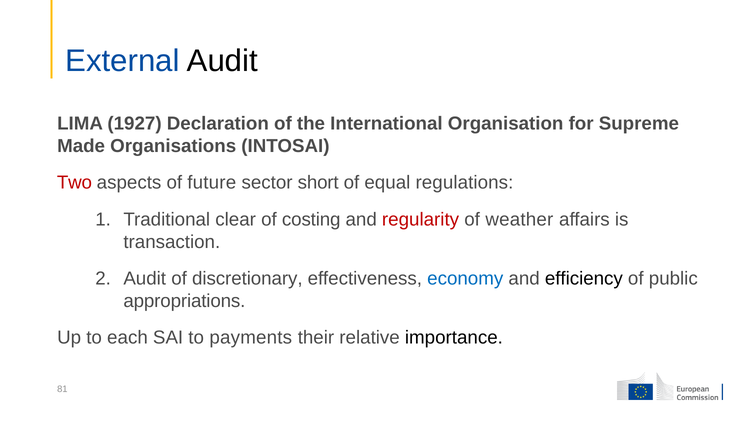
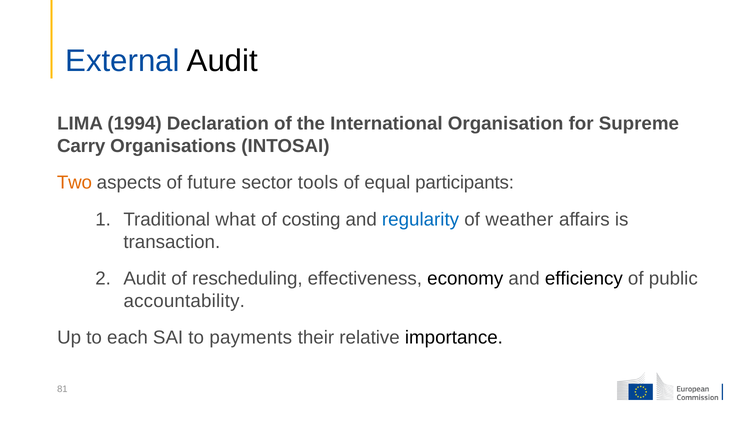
1927: 1927 -> 1994
Made: Made -> Carry
Two colour: red -> orange
short: short -> tools
regulations: regulations -> participants
clear: clear -> what
regularity colour: red -> blue
discretionary: discretionary -> rescheduling
economy colour: blue -> black
appropriations: appropriations -> accountability
